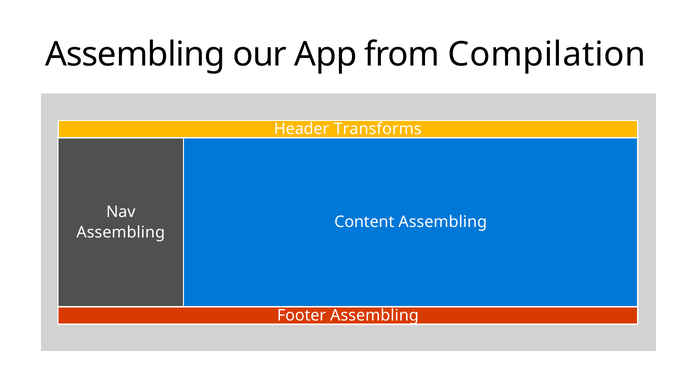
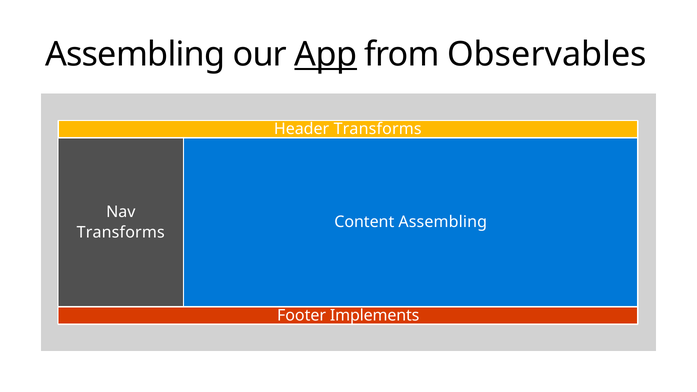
App at (326, 54) underline: none -> present
Compilation: Compilation -> Observables
Assembling at (121, 232): Assembling -> Transforms
Footer Assembling: Assembling -> Implements
